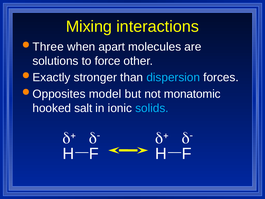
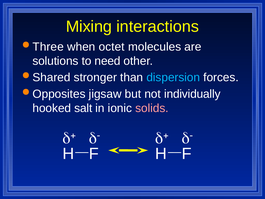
apart: apart -> octet
force: force -> need
Exactly: Exactly -> Shared
model: model -> jigsaw
monatomic: monatomic -> individually
solids colour: light blue -> pink
